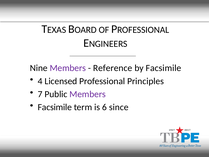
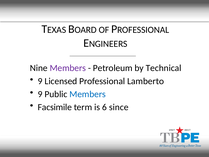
Reference: Reference -> Petroleum
by Facsimile: Facsimile -> Technical
4 at (40, 81): 4 -> 9
Principles: Principles -> Lamberto
7 at (40, 94): 7 -> 9
Members at (88, 94) colour: purple -> blue
